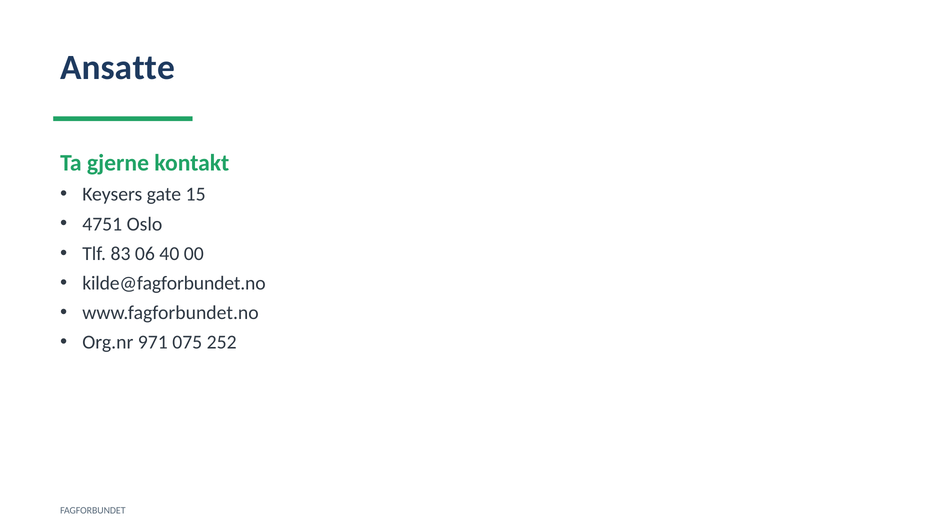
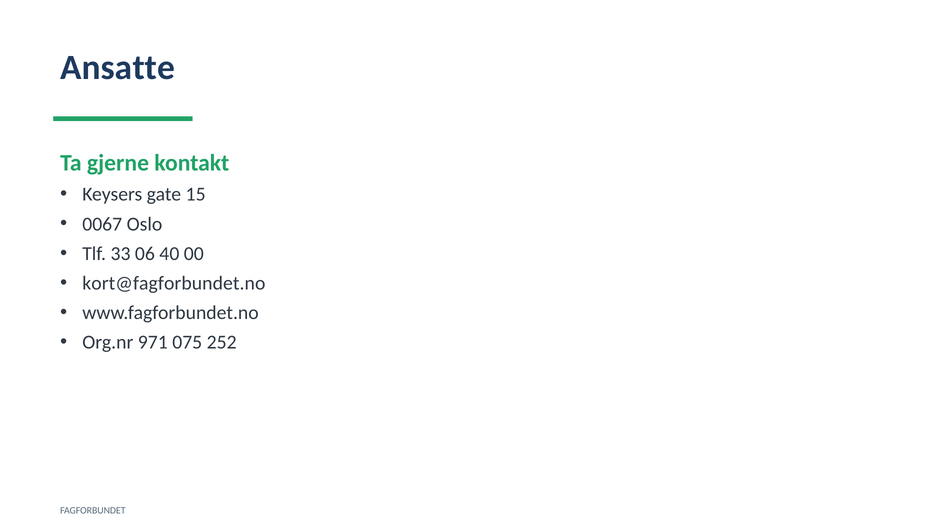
4751: 4751 -> 0067
83: 83 -> 33
kilde@fagforbundet.no: kilde@fagforbundet.no -> kort@fagforbundet.no
